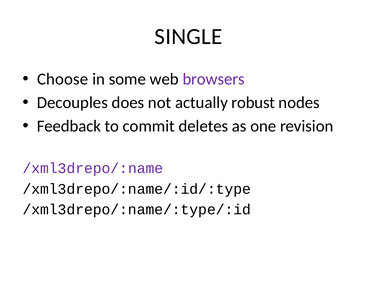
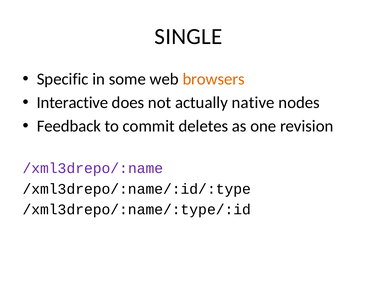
Choose: Choose -> Specific
browsers colour: purple -> orange
Decouples: Decouples -> Interactive
robust: robust -> native
